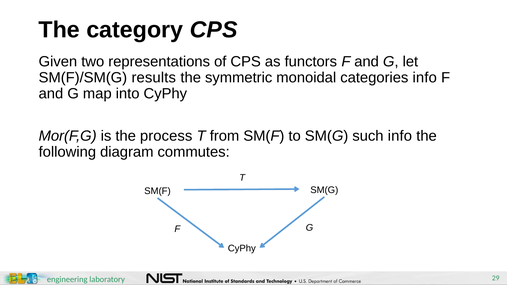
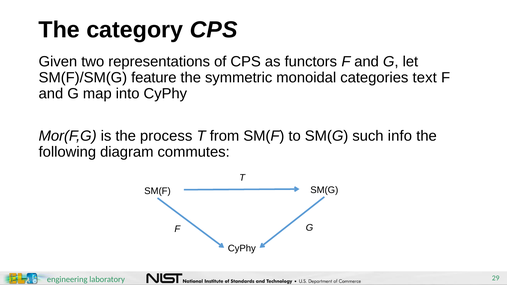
results: results -> feature
categories info: info -> text
